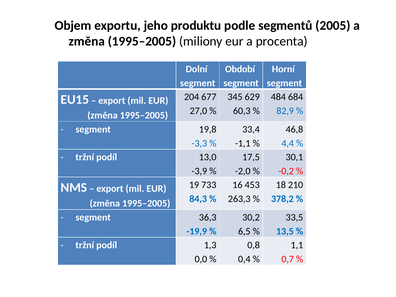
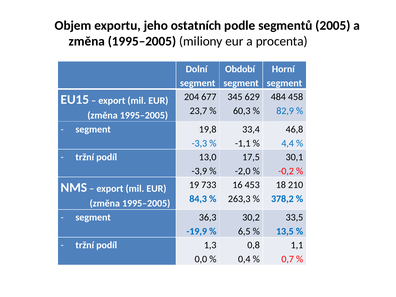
produktu: produktu -> ostatních
684: 684 -> 458
27,0: 27,0 -> 23,7
